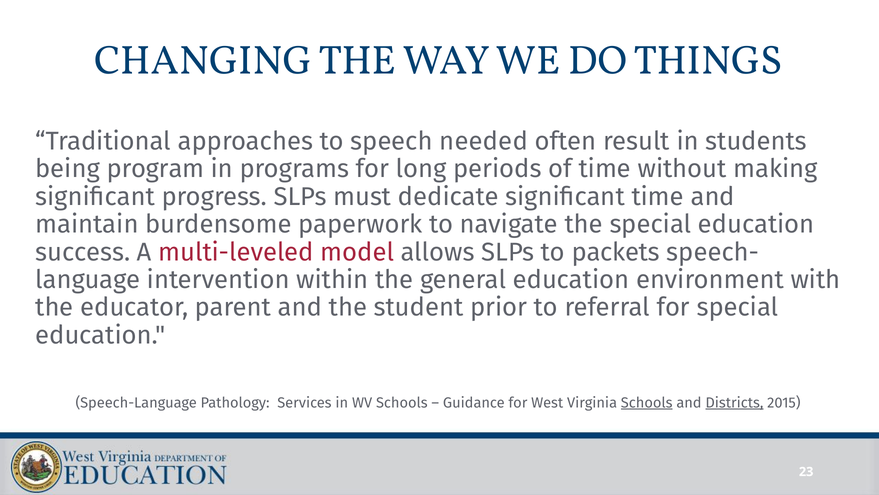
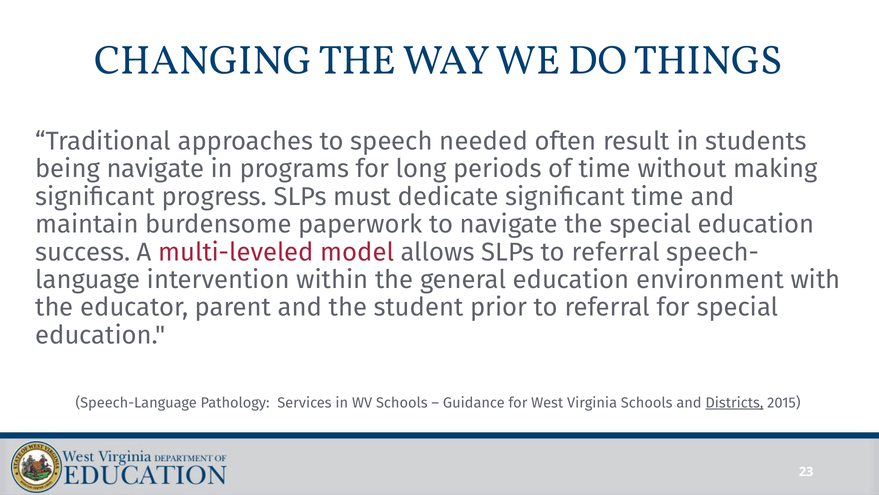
being program: program -> navigate
SLPs to packets: packets -> referral
Schools at (647, 402) underline: present -> none
